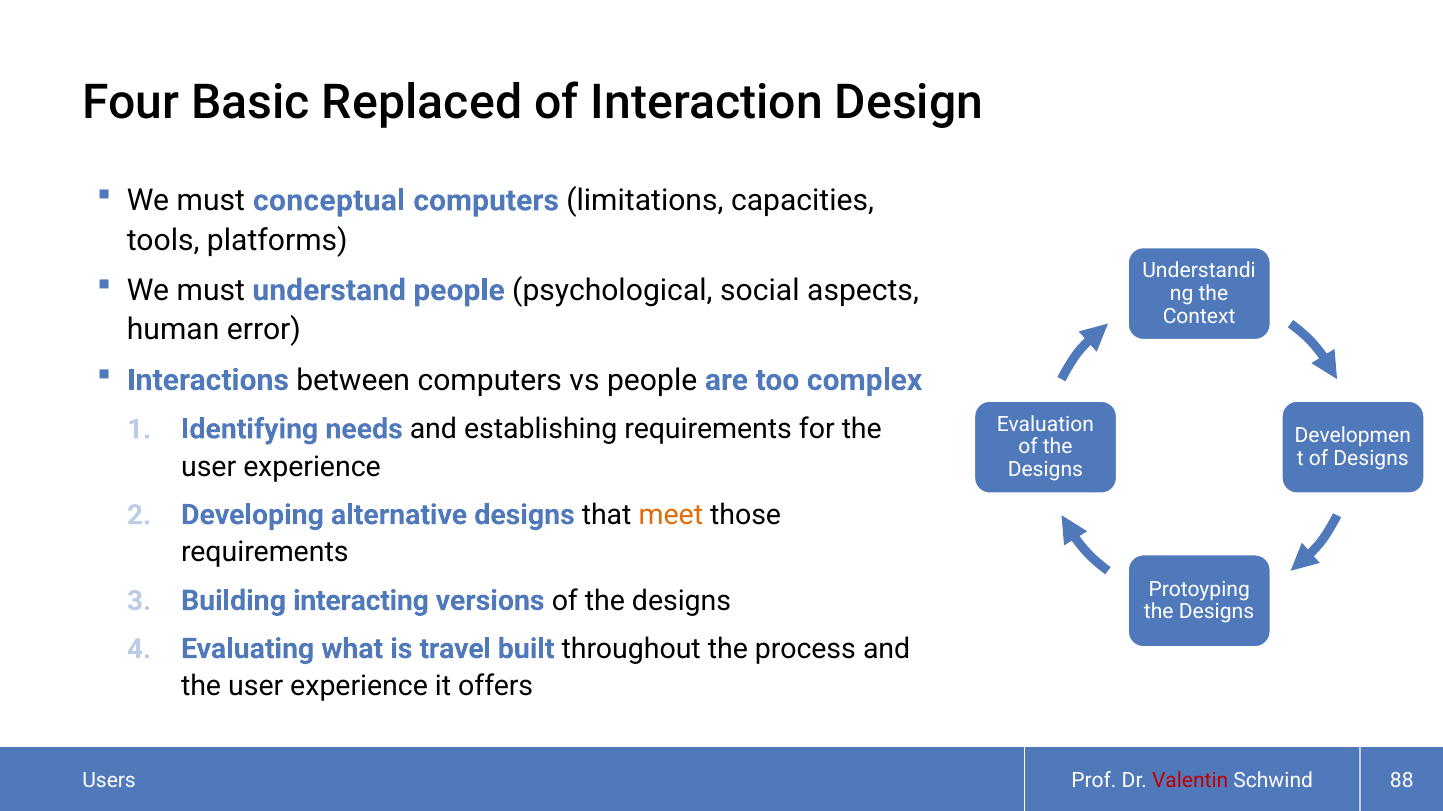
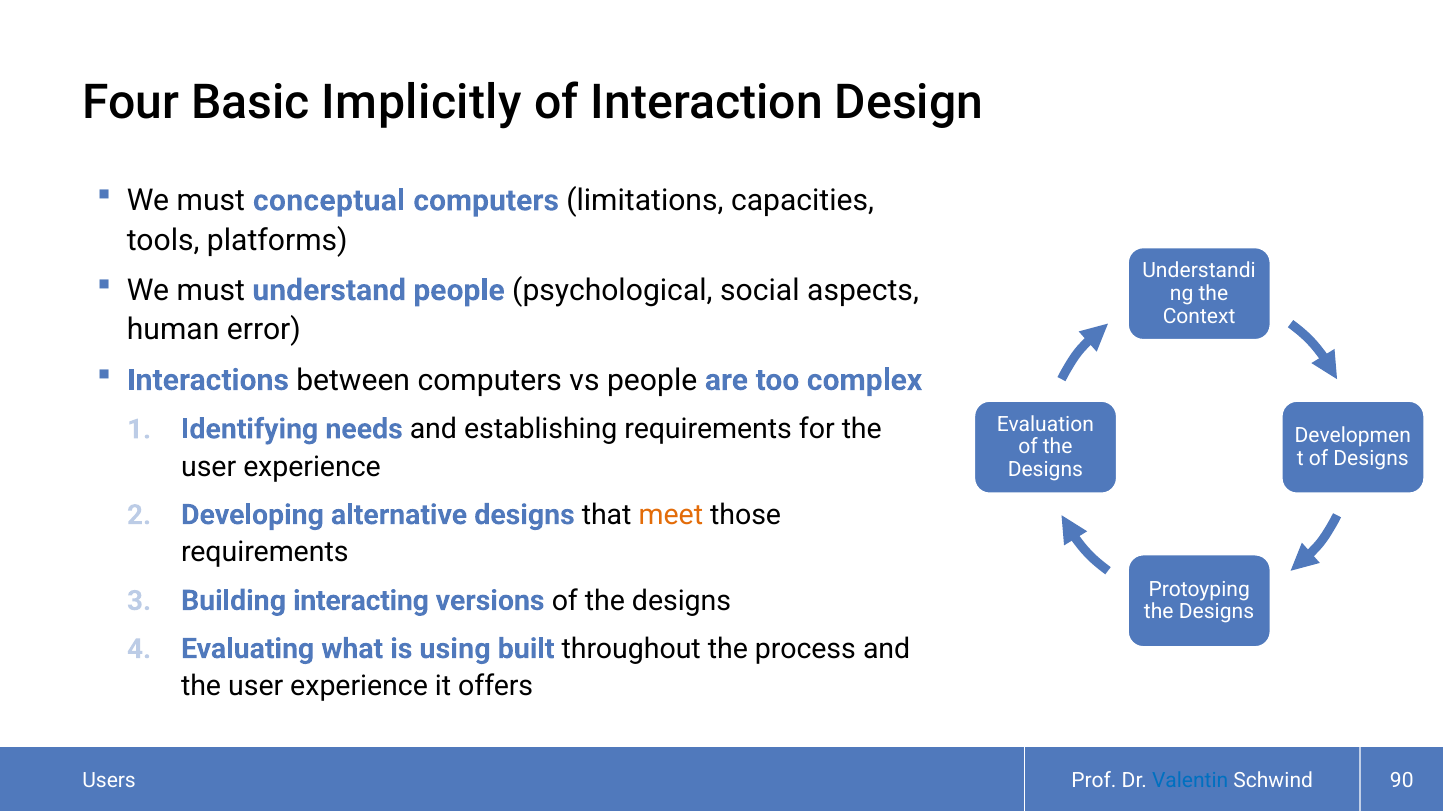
Replaced: Replaced -> Implicitly
travel: travel -> using
Valentin colour: red -> blue
88: 88 -> 90
